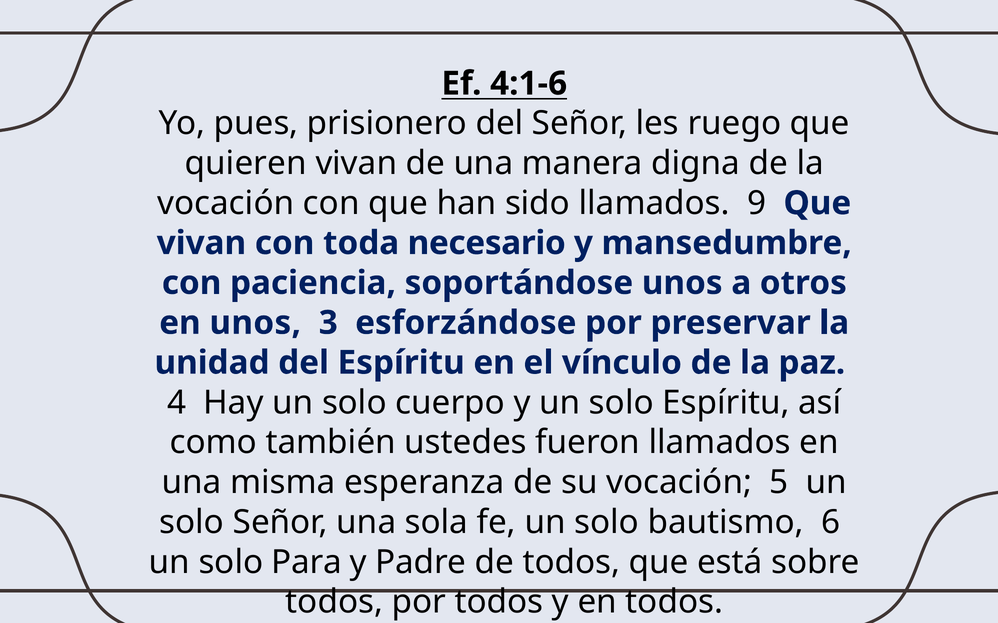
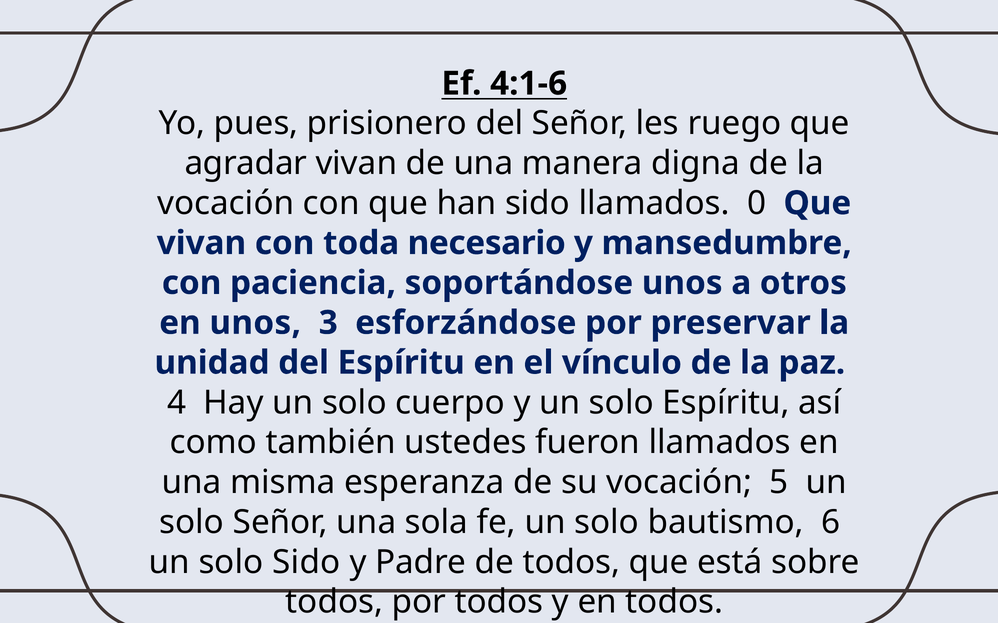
quieren: quieren -> agradar
9: 9 -> 0
solo Para: Para -> Sido
